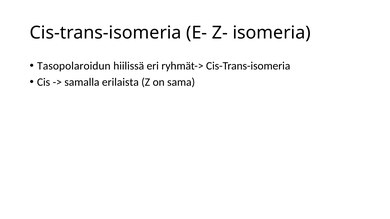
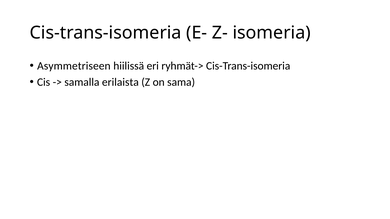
Tasopolaroidun: Tasopolaroidun -> Asymmetriseen
